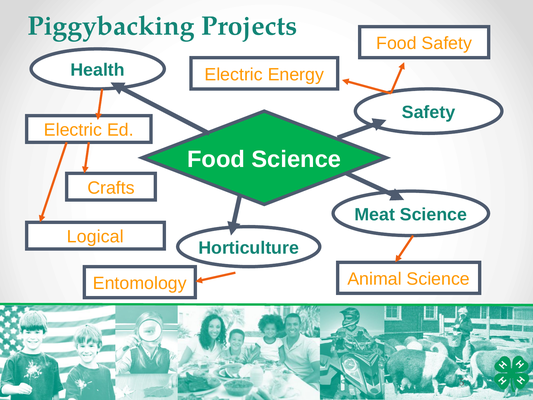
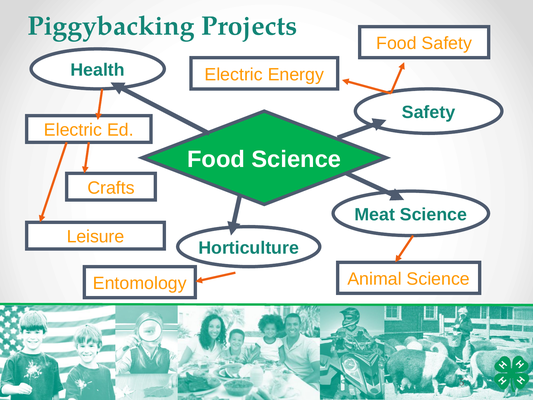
Logical: Logical -> Leisure
